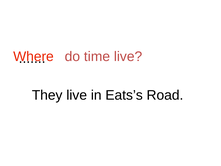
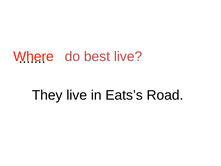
time: time -> best
